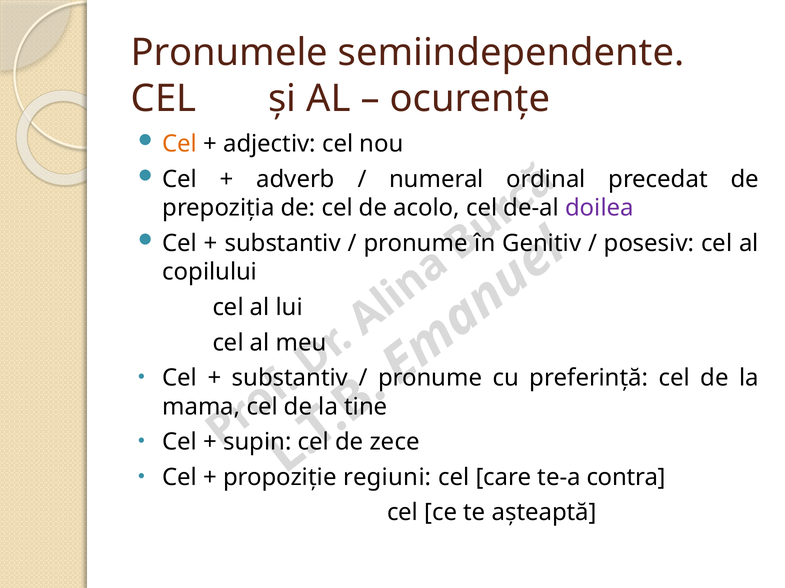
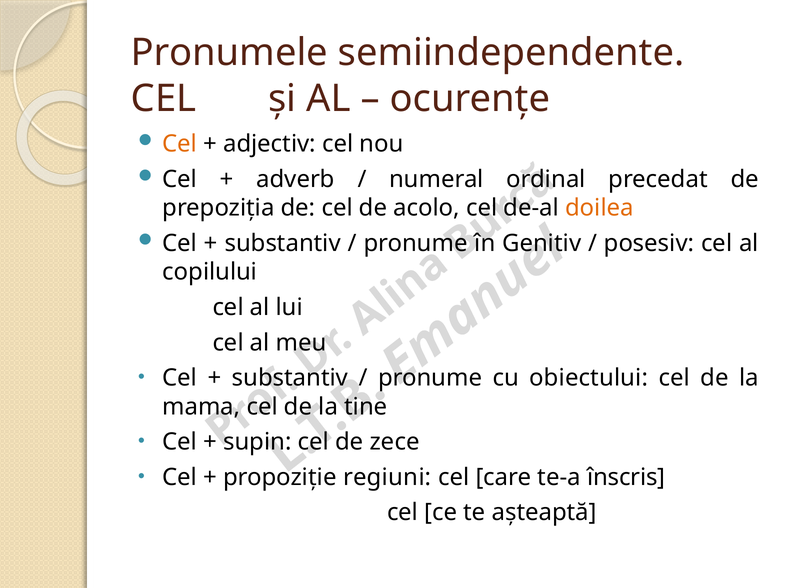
doilea colour: purple -> orange
preferință: preferință -> obiectului
contra: contra -> înscris
